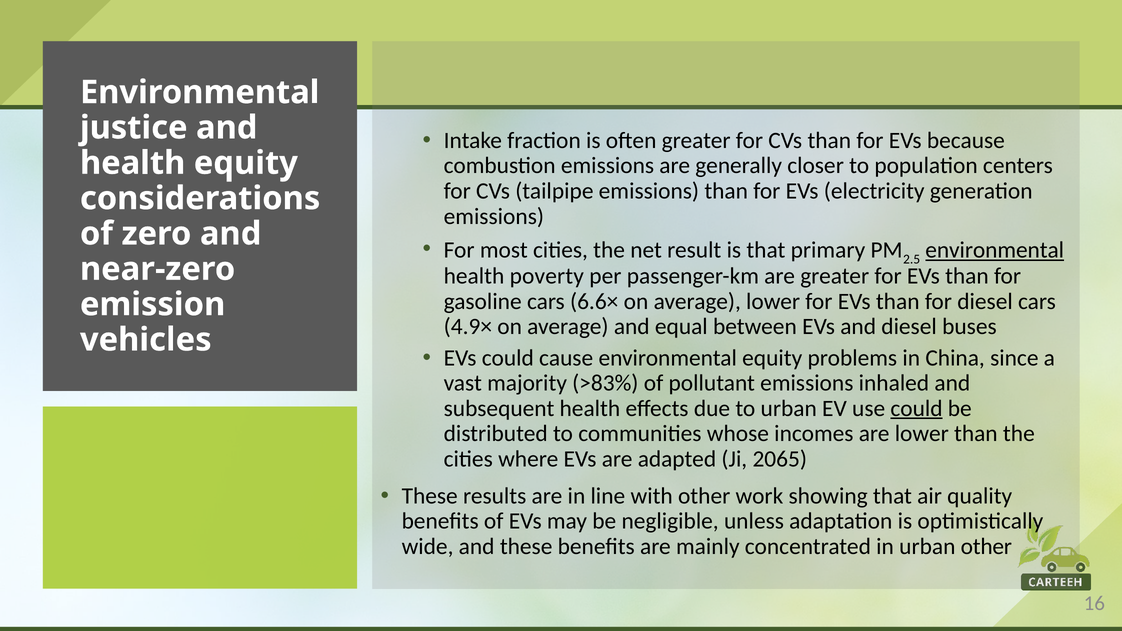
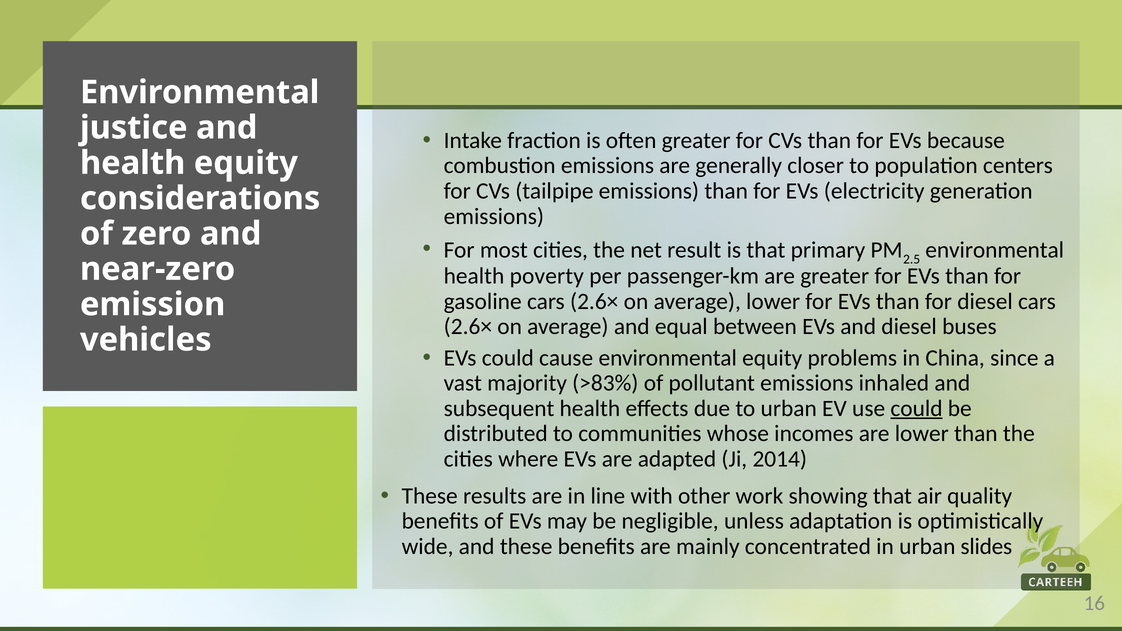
environmental at (995, 250) underline: present -> none
gasoline cars 6.6×: 6.6× -> 2.6×
4.9× at (468, 327): 4.9× -> 2.6×
2065: 2065 -> 2014
urban other: other -> slides
